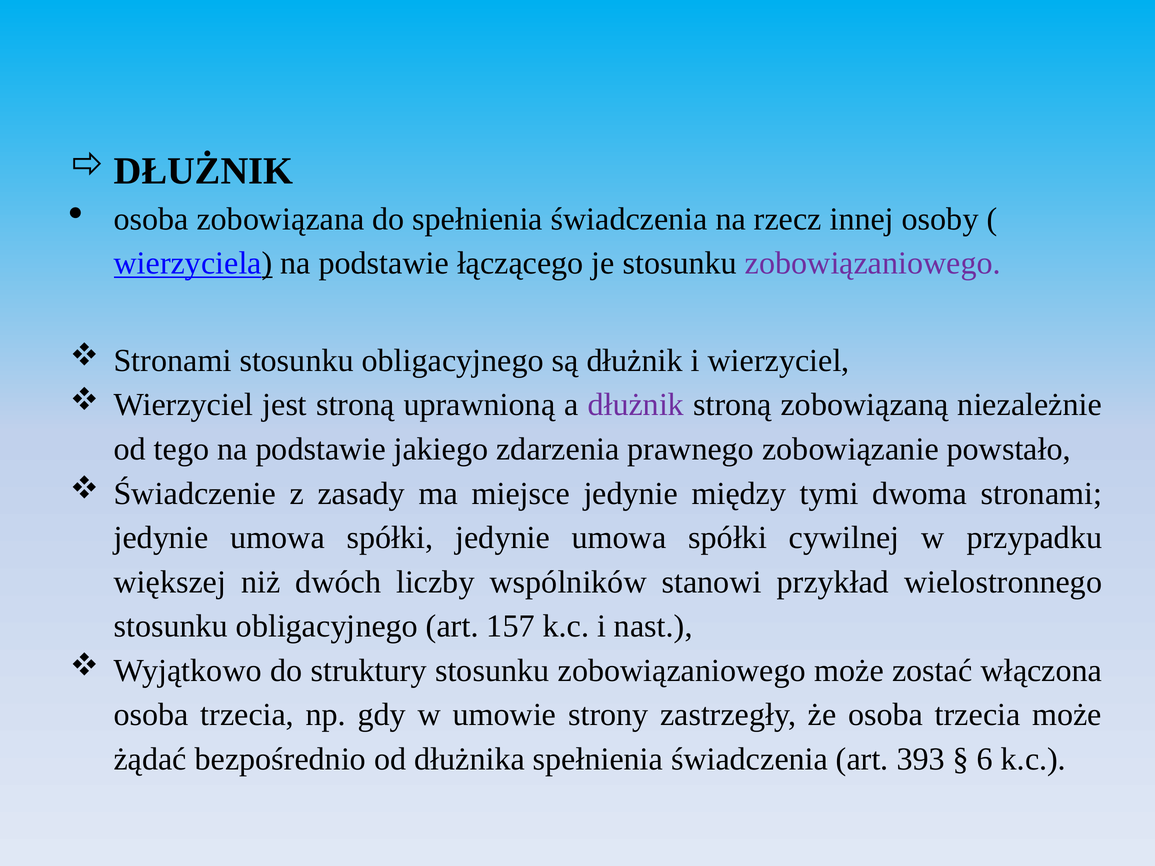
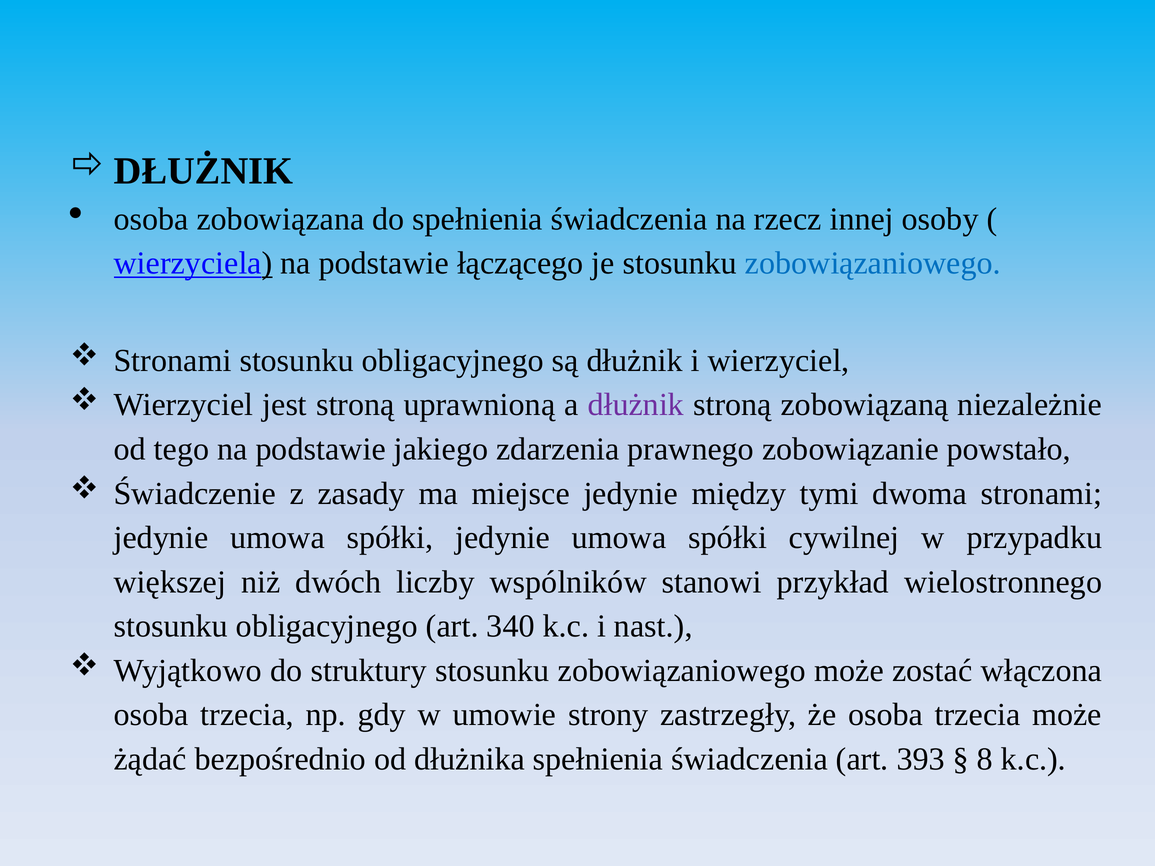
zobowiązaniowego at (873, 263) colour: purple -> blue
157: 157 -> 340
6: 6 -> 8
